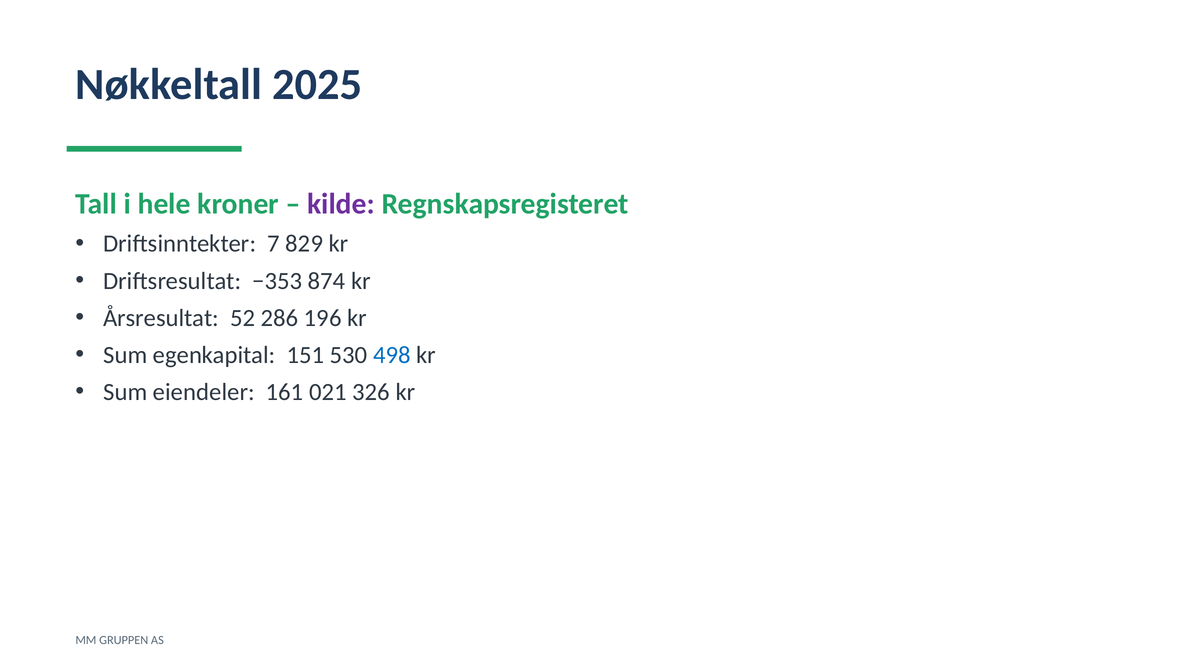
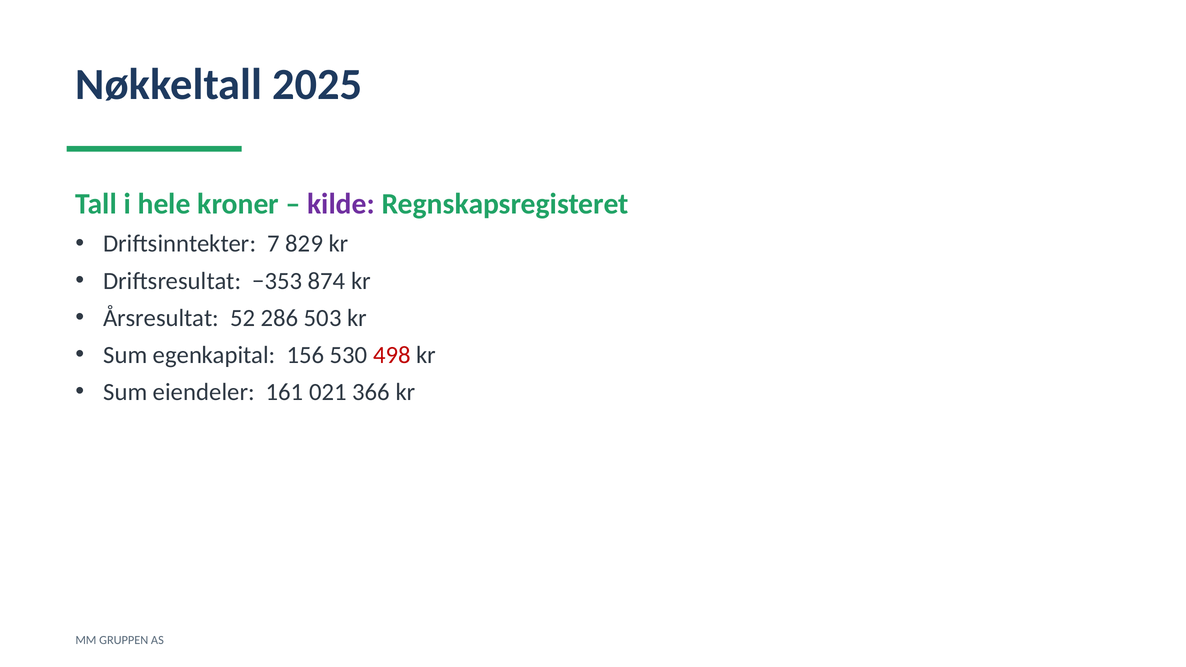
196: 196 -> 503
151: 151 -> 156
498 colour: blue -> red
326: 326 -> 366
